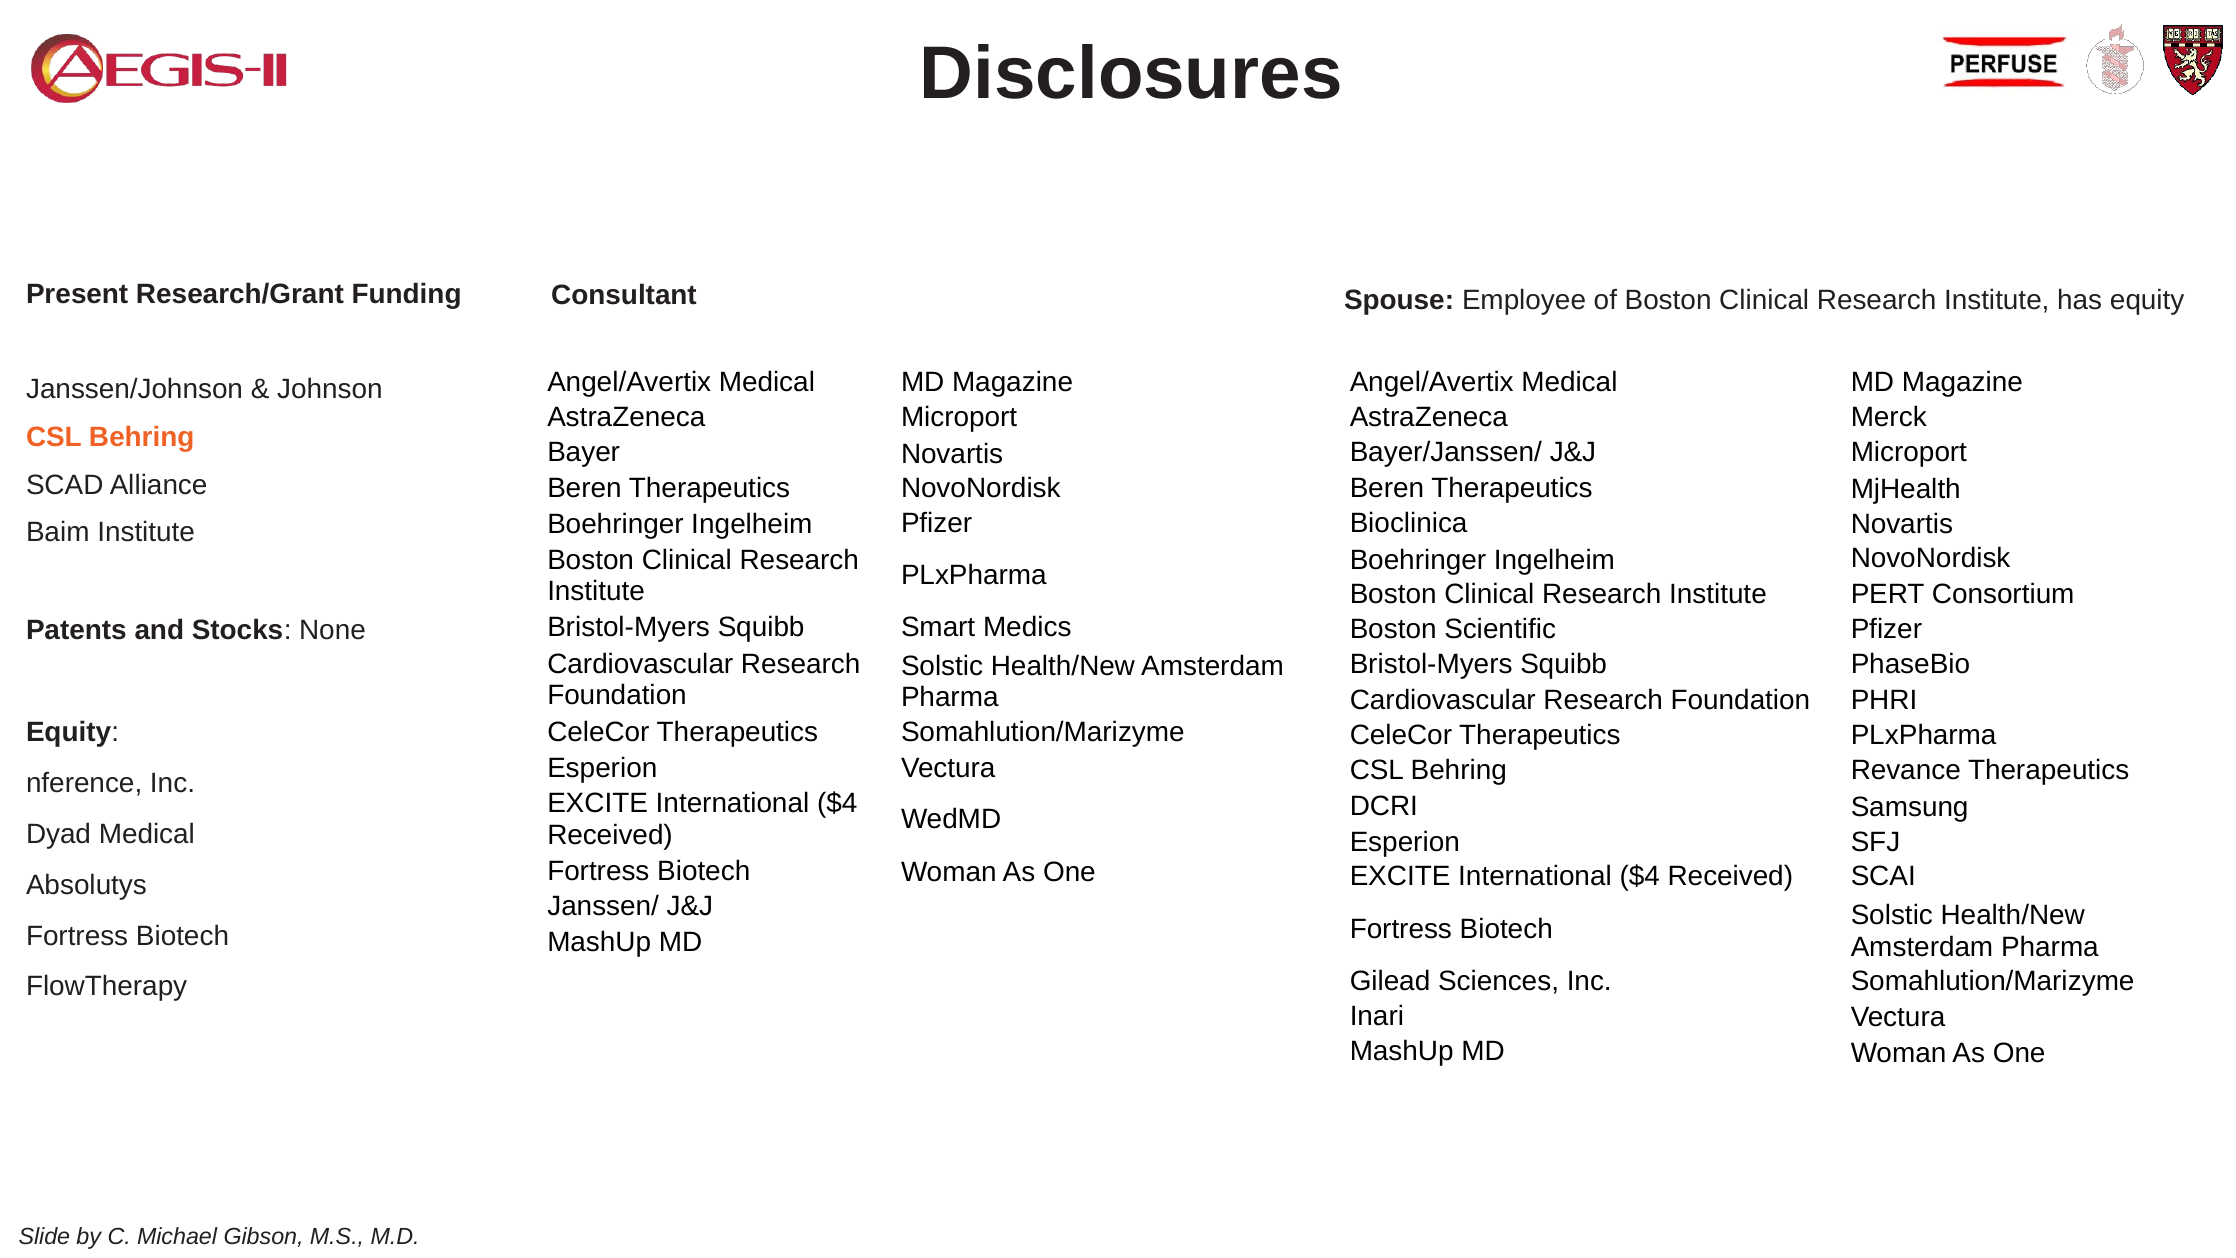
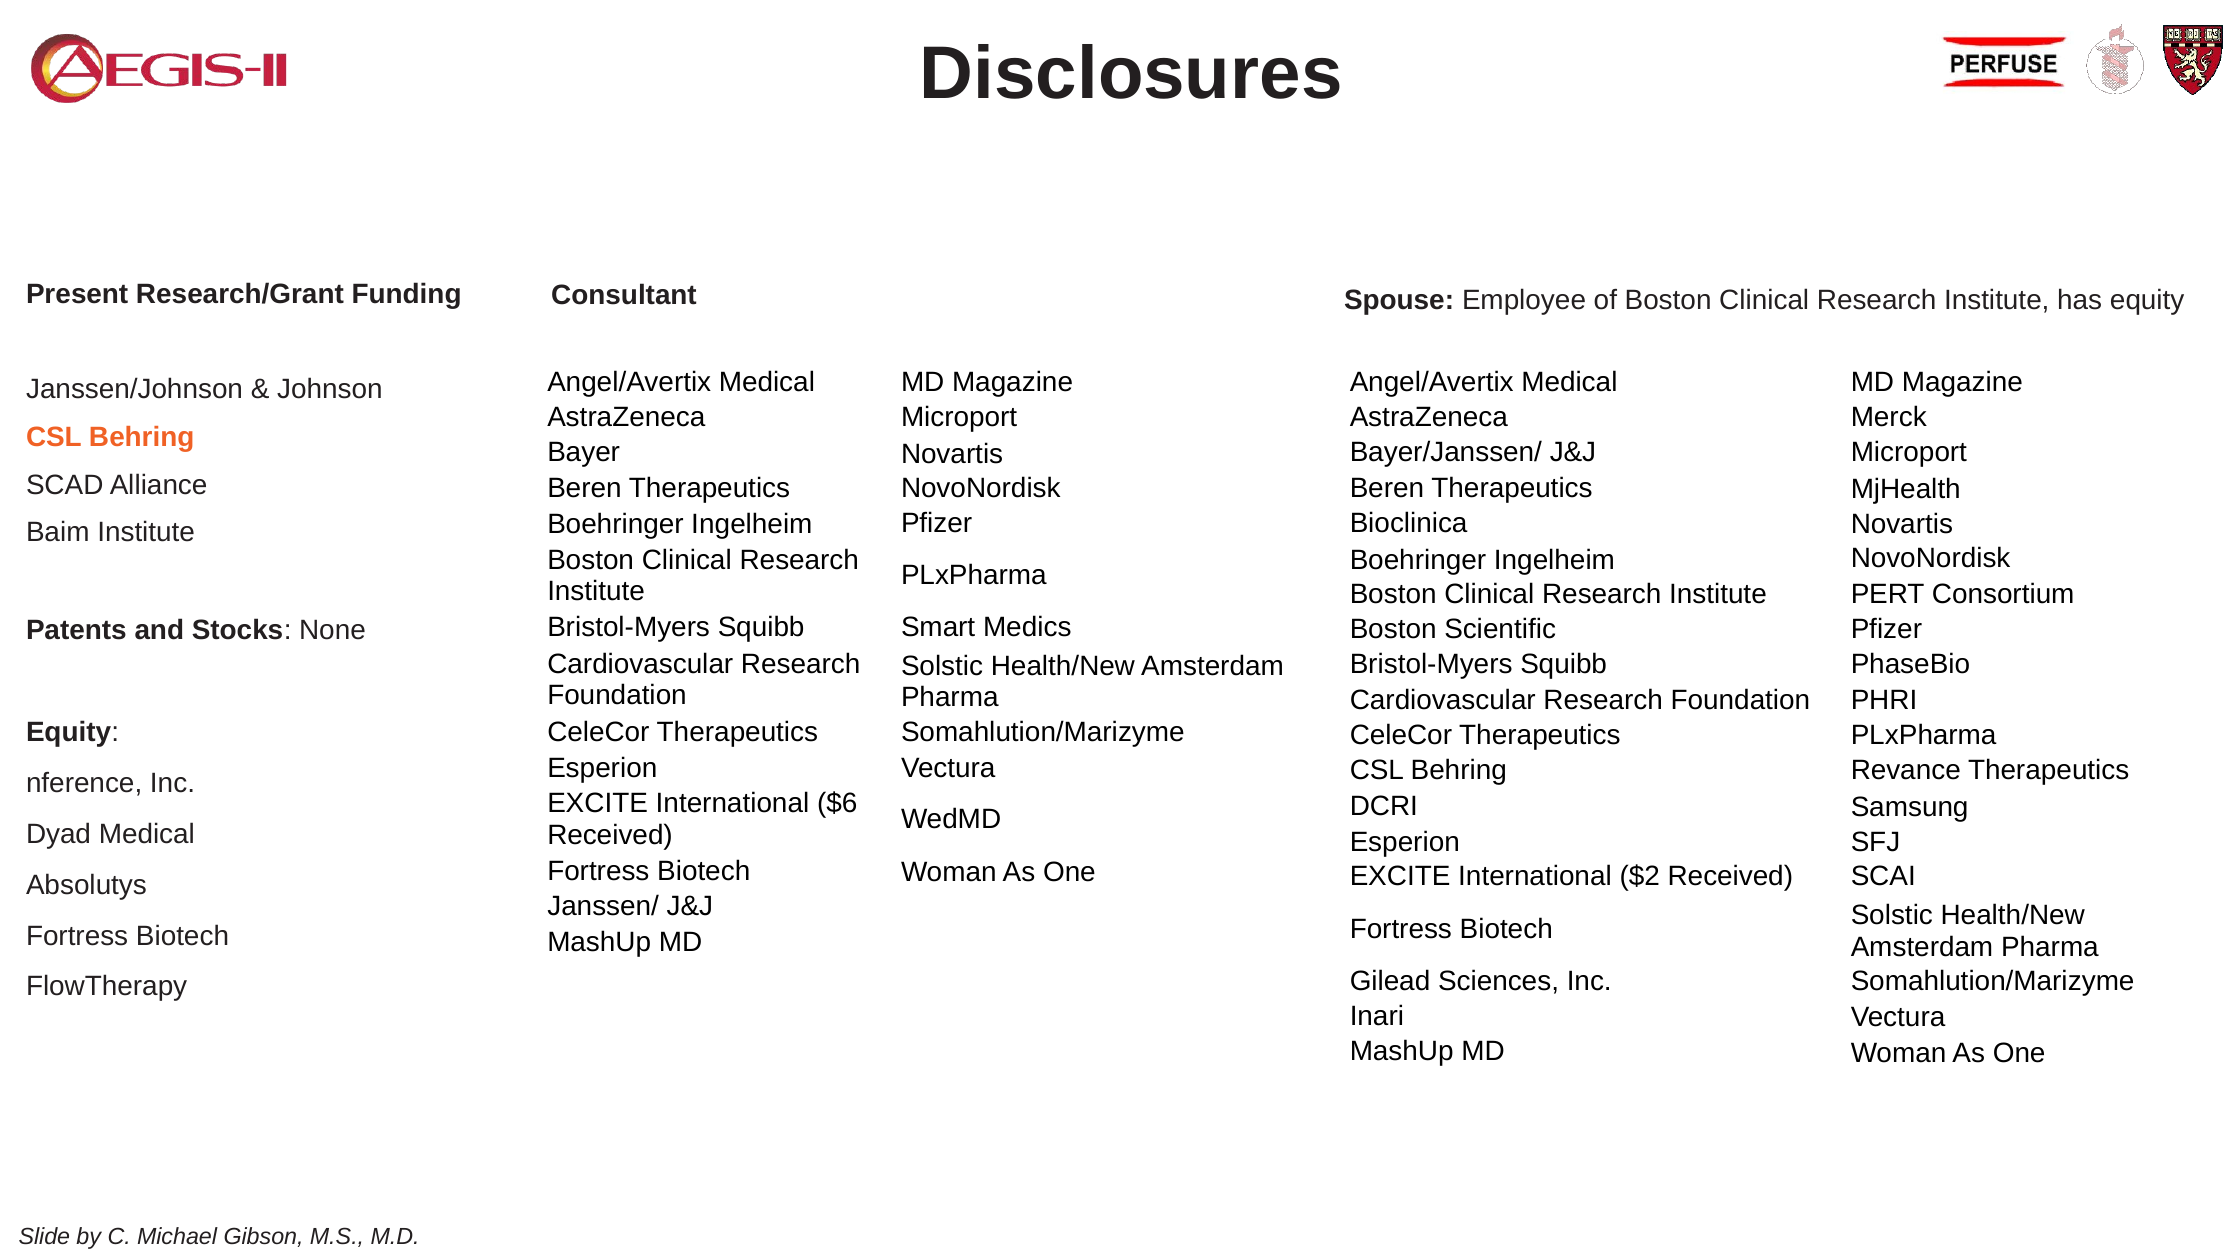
$4 at (837, 803): $4 -> $6
$4 at (1640, 877): $4 -> $2
